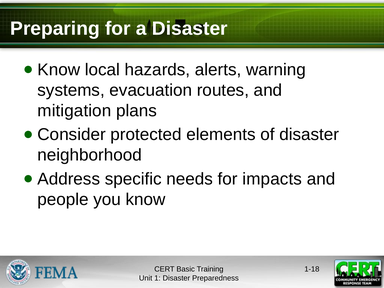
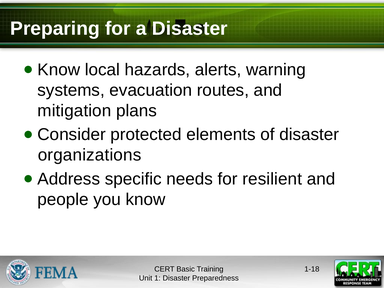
neighborhood: neighborhood -> organizations
impacts: impacts -> resilient
